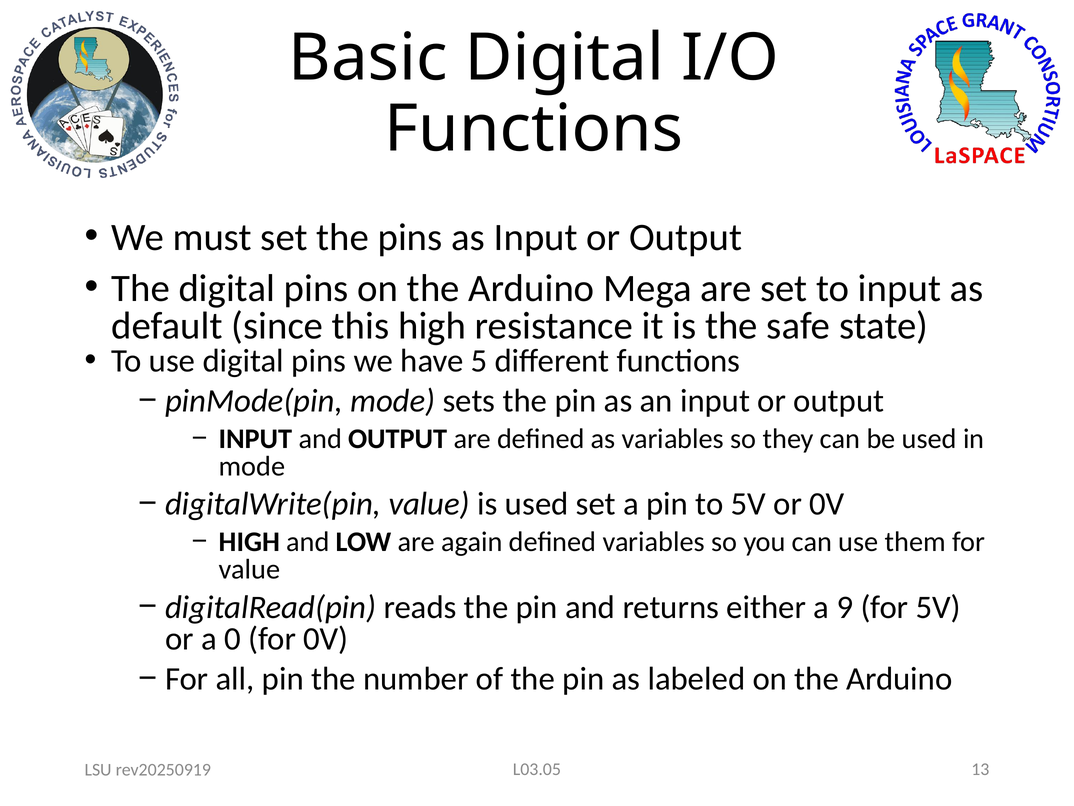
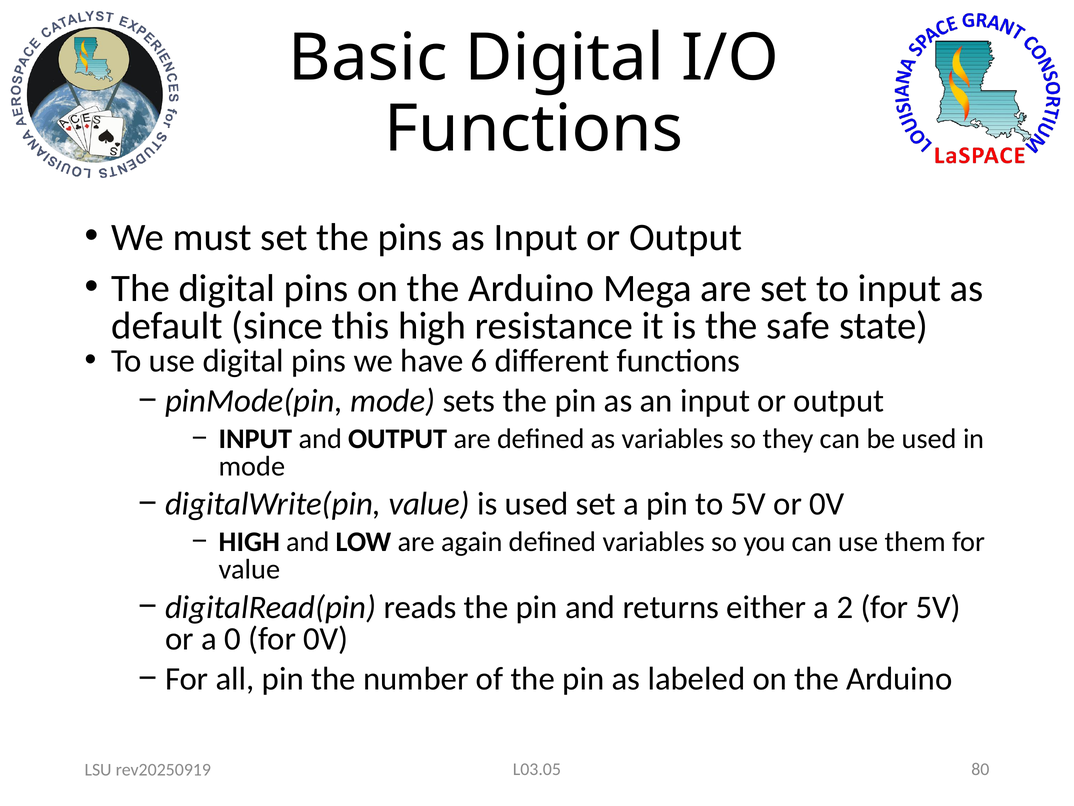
5: 5 -> 6
9: 9 -> 2
13: 13 -> 80
